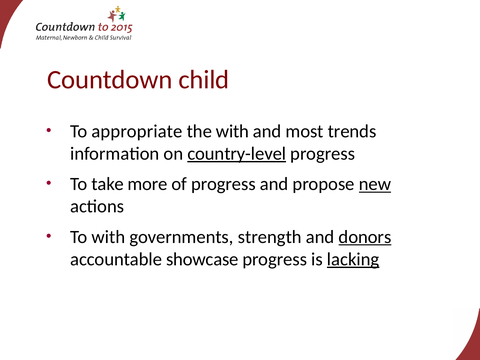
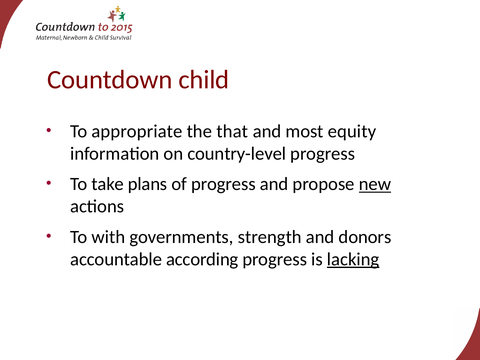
the with: with -> that
trends: trends -> equity
country-level underline: present -> none
more: more -> plans
donors underline: present -> none
showcase: showcase -> according
